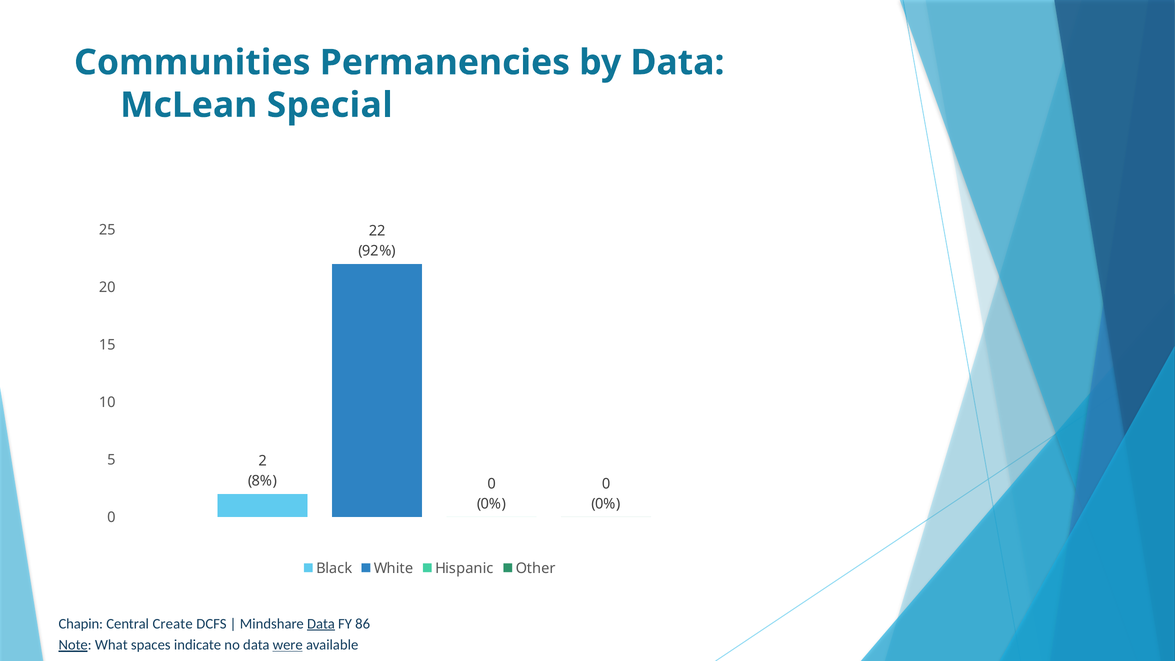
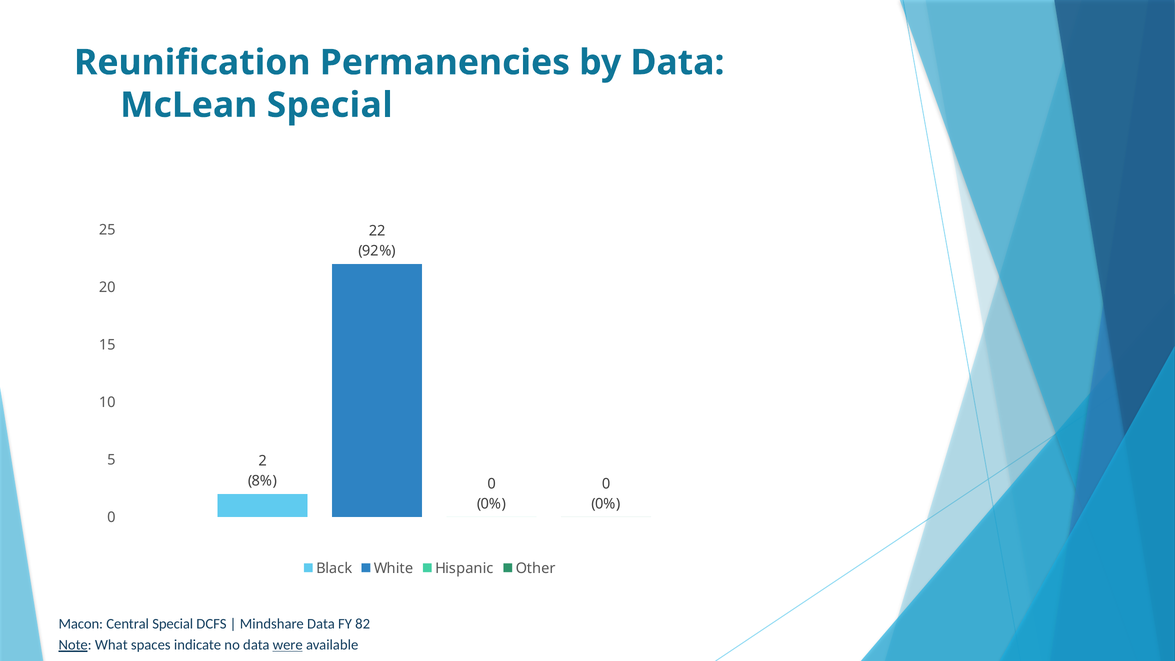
Communities: Communities -> Reunification
Chapin: Chapin -> Macon
Central Create: Create -> Special
Data at (321, 624) underline: present -> none
86: 86 -> 82
